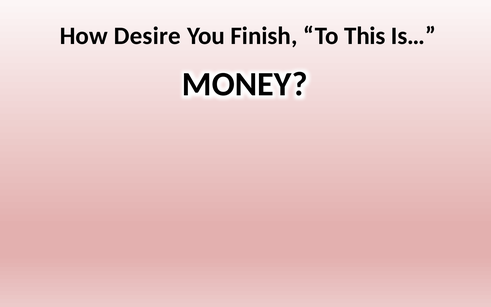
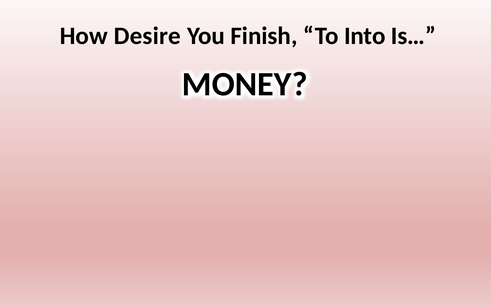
This: This -> Into
